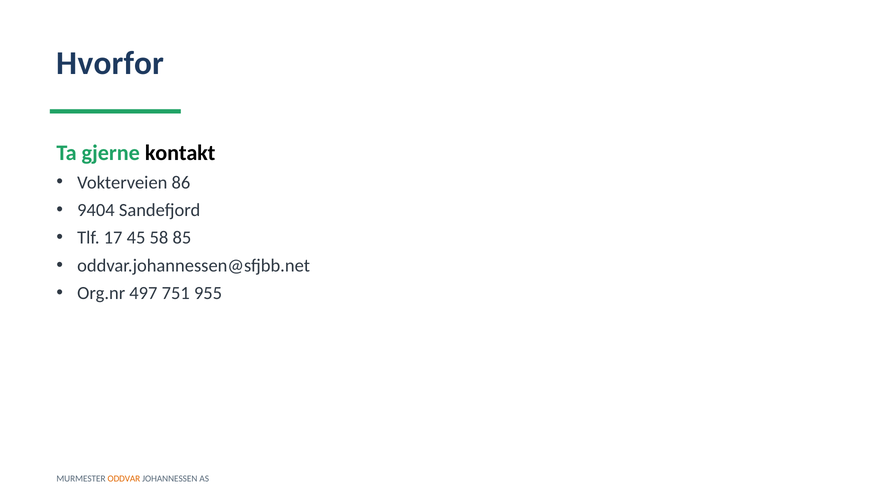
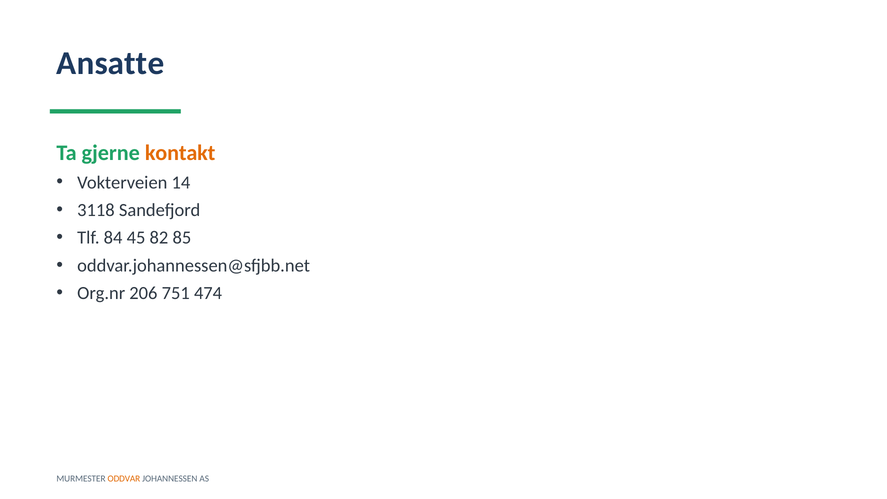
Hvorfor: Hvorfor -> Ansatte
kontakt colour: black -> orange
86: 86 -> 14
9404: 9404 -> 3118
17: 17 -> 84
58: 58 -> 82
497: 497 -> 206
955: 955 -> 474
